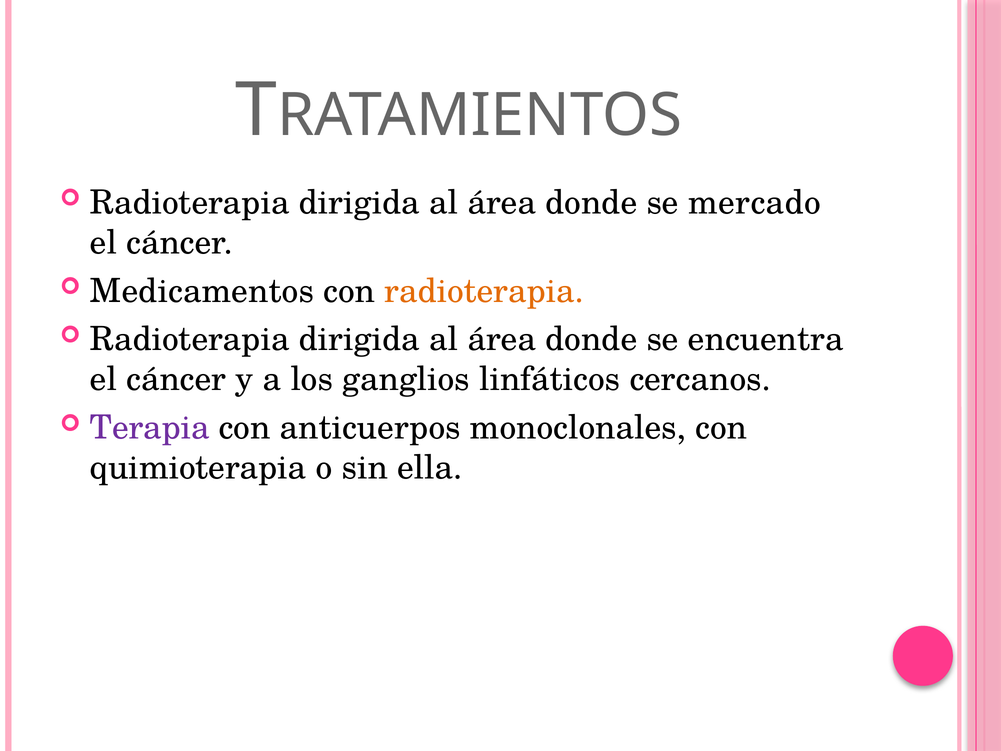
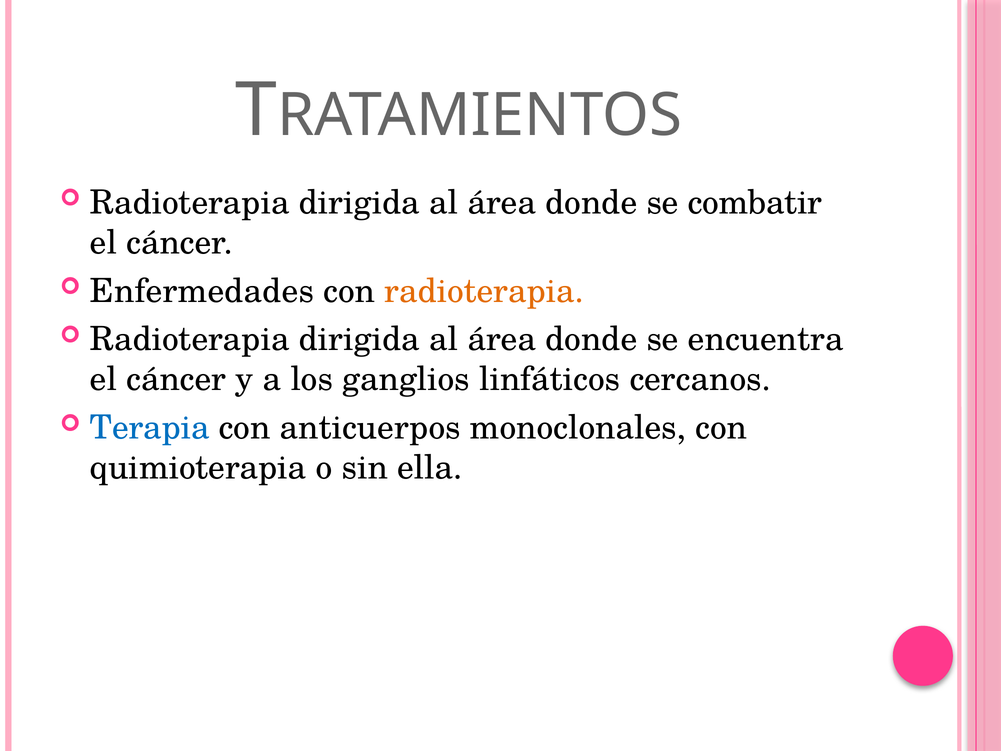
mercado: mercado -> combatir
Medicamentos: Medicamentos -> Enfermedades
Terapia colour: purple -> blue
